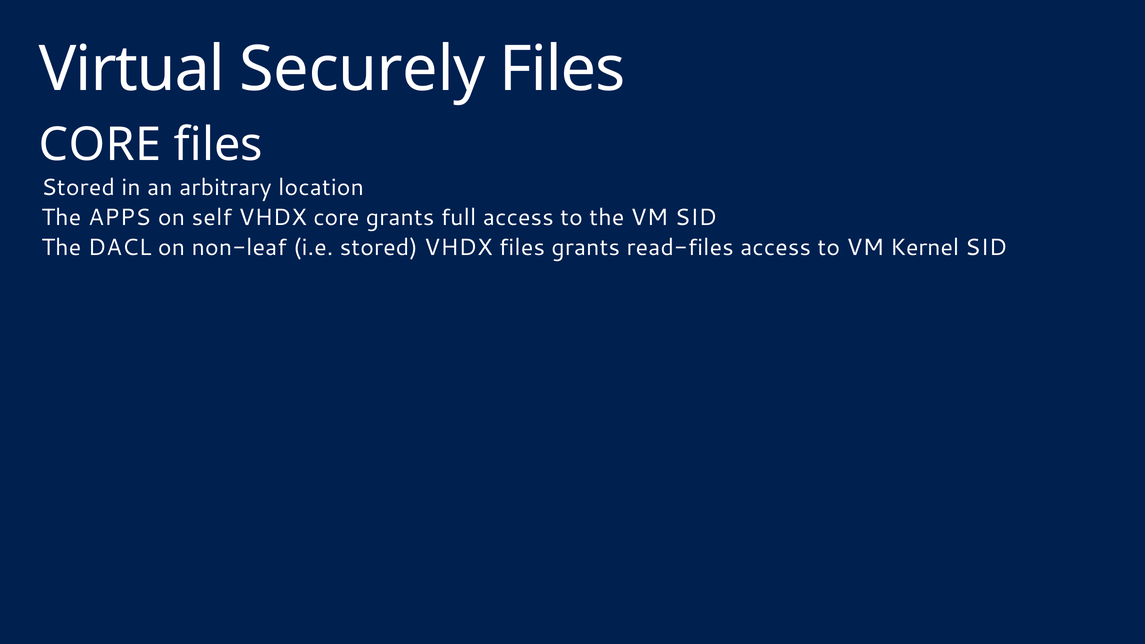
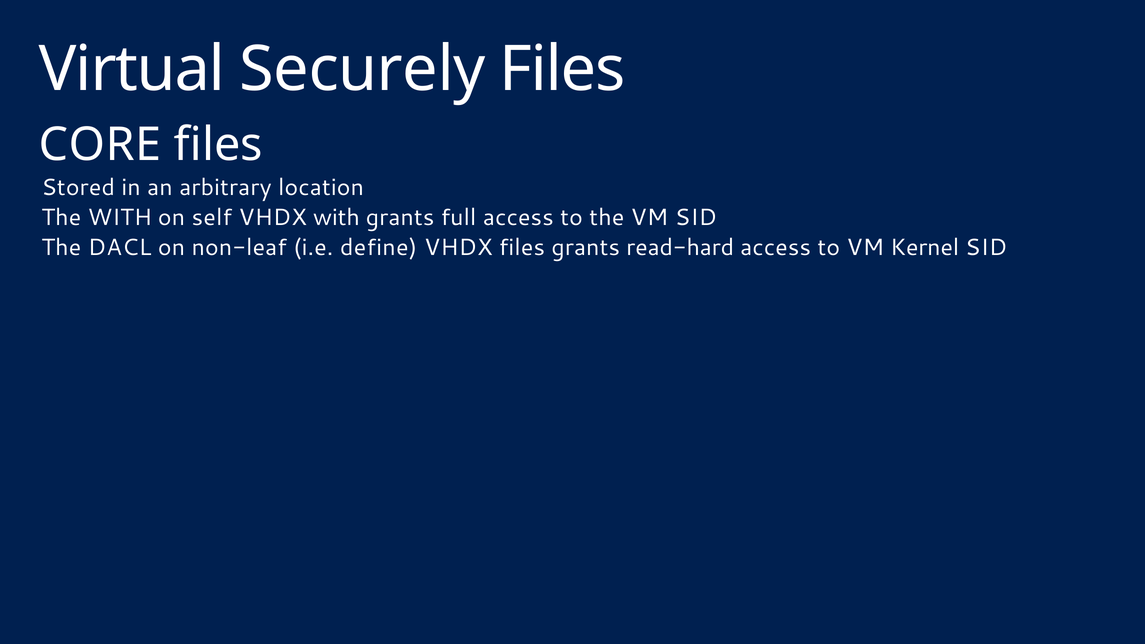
The APPS: APPS -> WITH
VHDX core: core -> with
i.e stored: stored -> define
read-files: read-files -> read-hard
